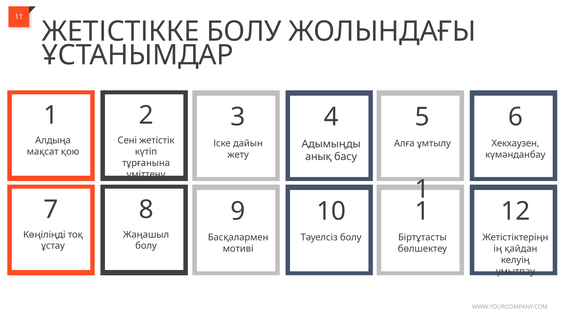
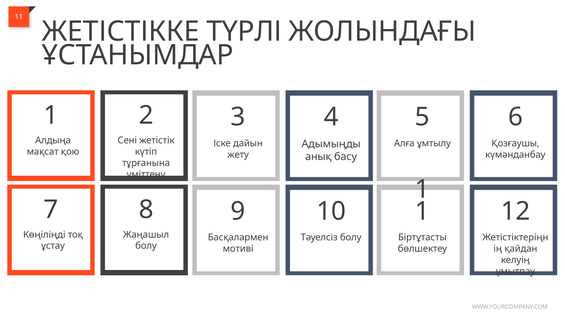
ЖЕТІСТІККЕ БОЛУ: БОЛУ -> ТҮРЛІ
Хекхаузен: Хекхаузен -> Қозғаушы
